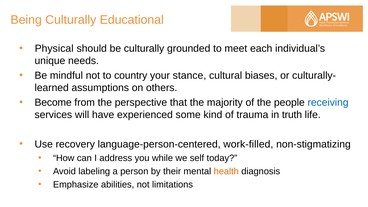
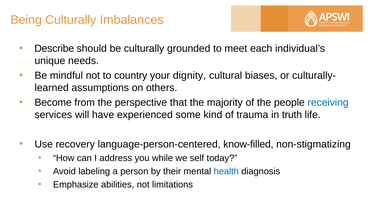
Educational: Educational -> Imbalances
Physical: Physical -> Describe
stance: stance -> dignity
work-filled: work-filled -> know-filled
health colour: orange -> blue
